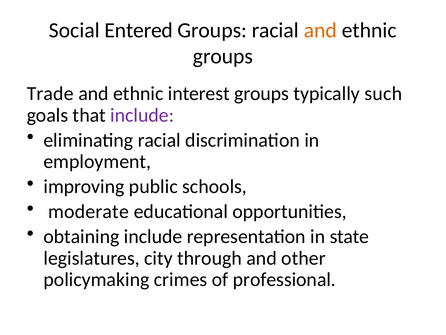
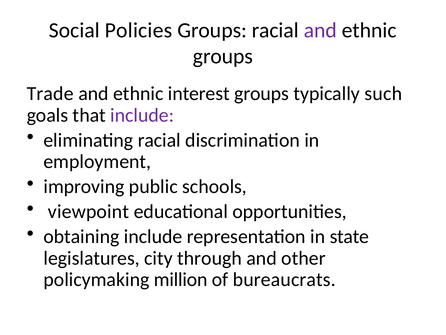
Entered: Entered -> Policies
and at (320, 30) colour: orange -> purple
moderate: moderate -> viewpoint
crimes: crimes -> million
professional: professional -> bureaucrats
